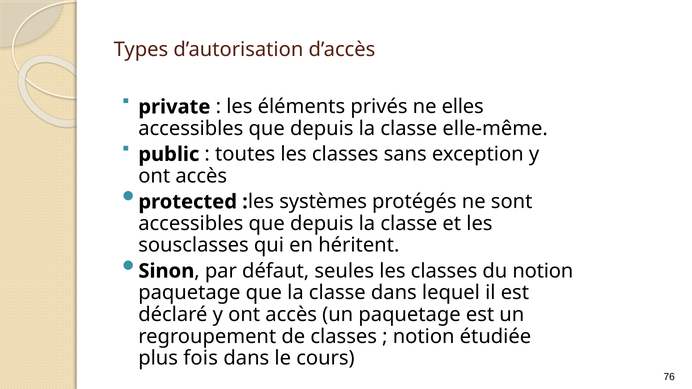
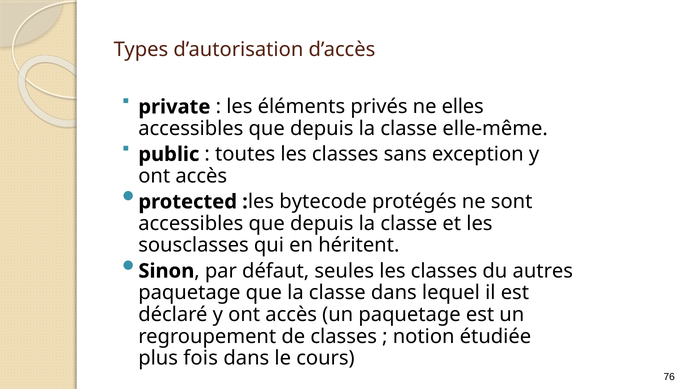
systèmes: systèmes -> bytecode
du notion: notion -> autres
